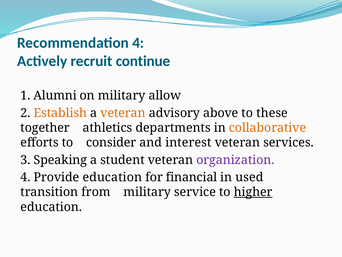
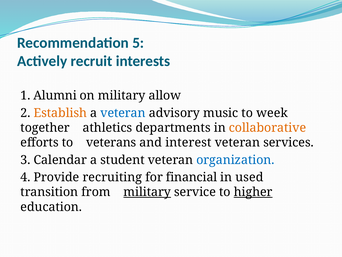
Recommendation 4: 4 -> 5
continue: continue -> interests
veteran at (123, 113) colour: orange -> blue
above: above -> music
these: these -> week
consider: consider -> veterans
Speaking: Speaking -> Calendar
organization colour: purple -> blue
Provide education: education -> recruiting
military at (147, 192) underline: none -> present
